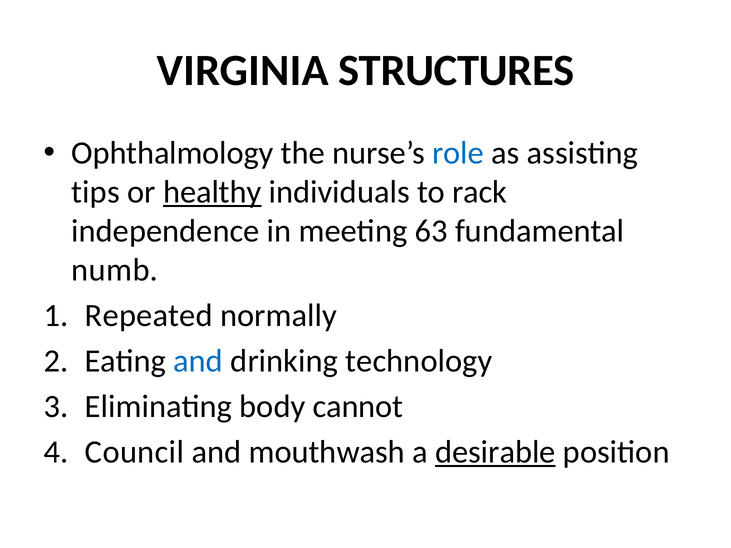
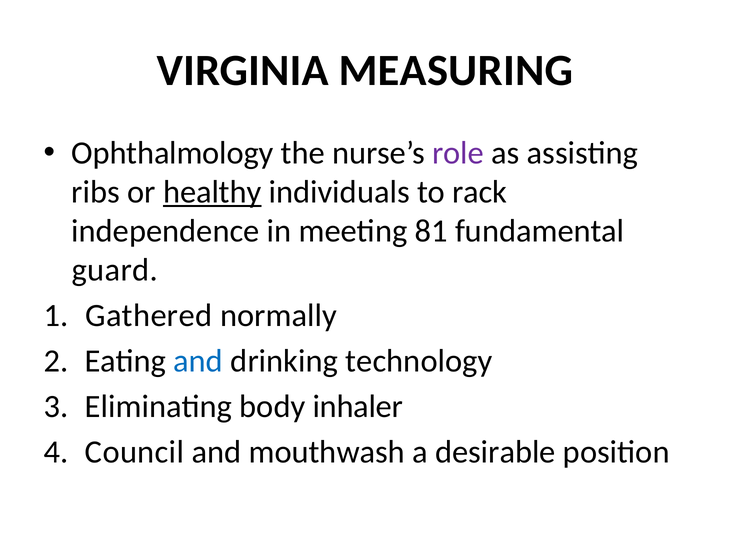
STRUCTURES: STRUCTURES -> MEASURING
role colour: blue -> purple
tips: tips -> ribs
63: 63 -> 81
numb: numb -> guard
Repeated: Repeated -> Gathered
cannot: cannot -> inhaler
desirable underline: present -> none
